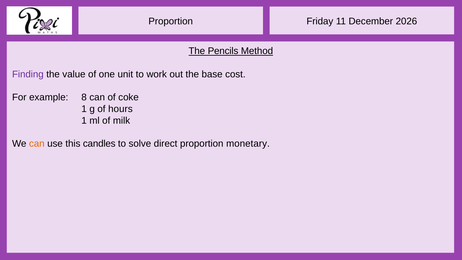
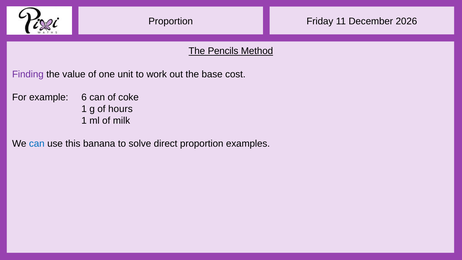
8: 8 -> 6
can at (37, 144) colour: orange -> blue
candles: candles -> banana
monetary: monetary -> examples
